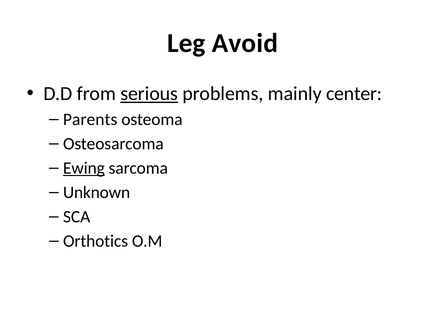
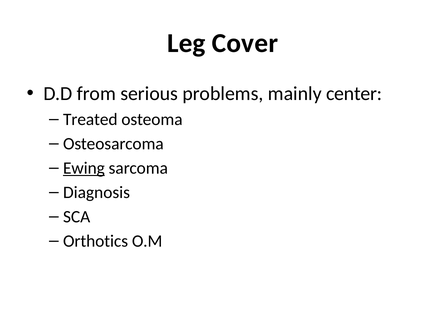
Avoid: Avoid -> Cover
serious underline: present -> none
Parents: Parents -> Treated
Unknown: Unknown -> Diagnosis
